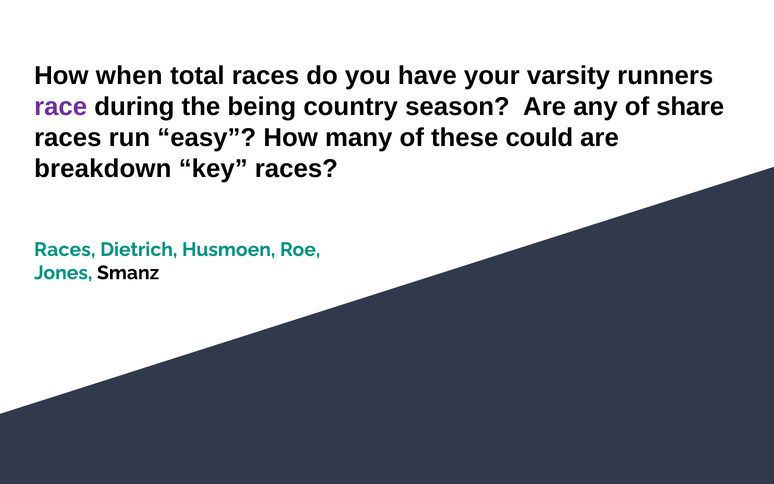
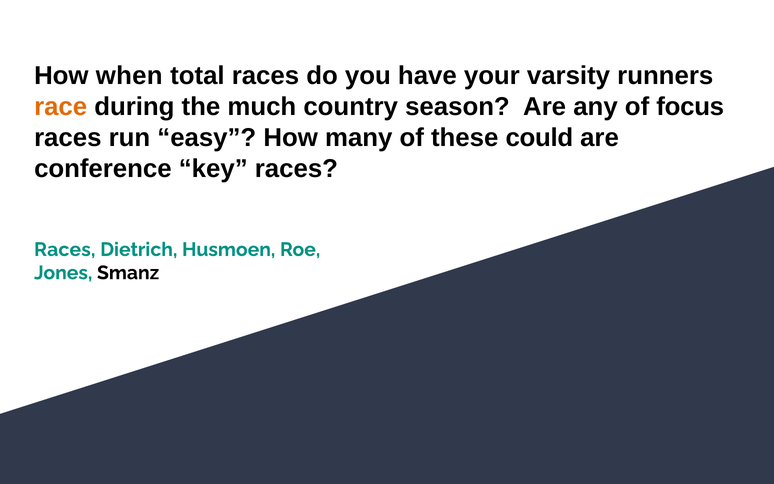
race colour: purple -> orange
being: being -> much
share: share -> focus
breakdown: breakdown -> conference
